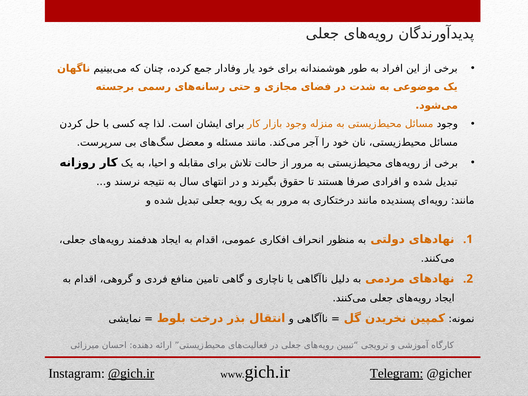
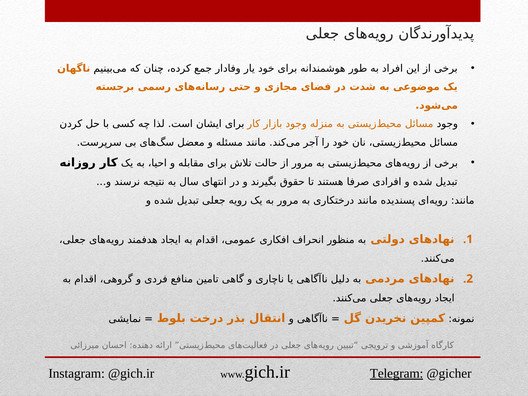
@gich.ir underline: present -> none
